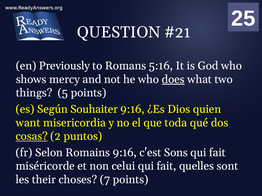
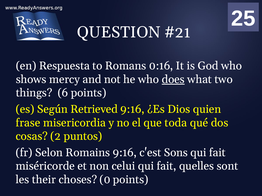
Previously: Previously -> Respuesta
5:16: 5:16 -> 0:16
5: 5 -> 6
Souhaiter: Souhaiter -> Retrieved
want: want -> frase
cosas underline: present -> none
7: 7 -> 0
